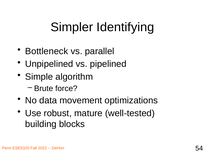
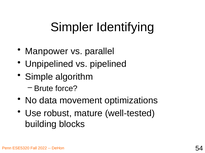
Bottleneck: Bottleneck -> Manpower
